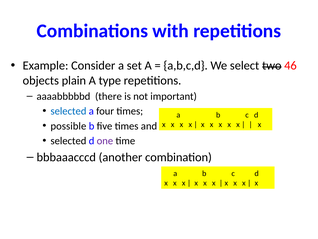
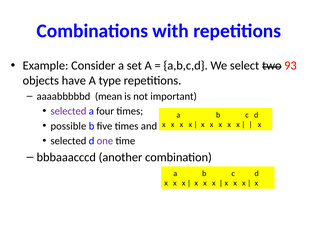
46: 46 -> 93
plain: plain -> have
there: there -> mean
selected at (68, 111) colour: blue -> purple
